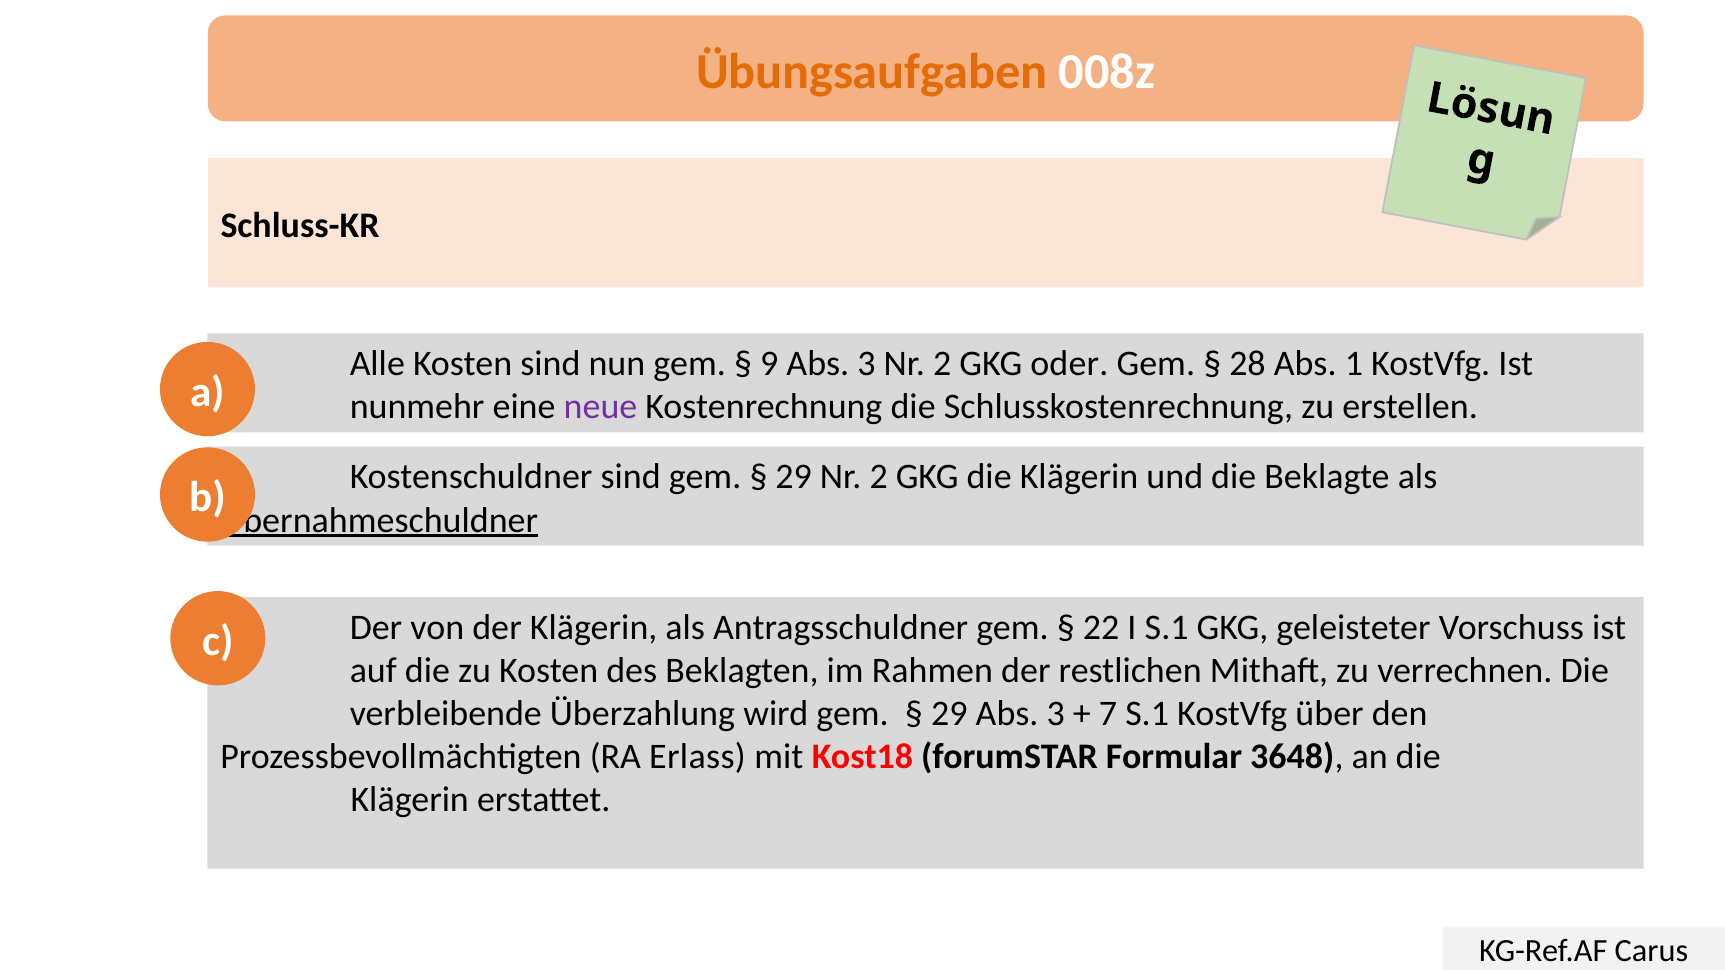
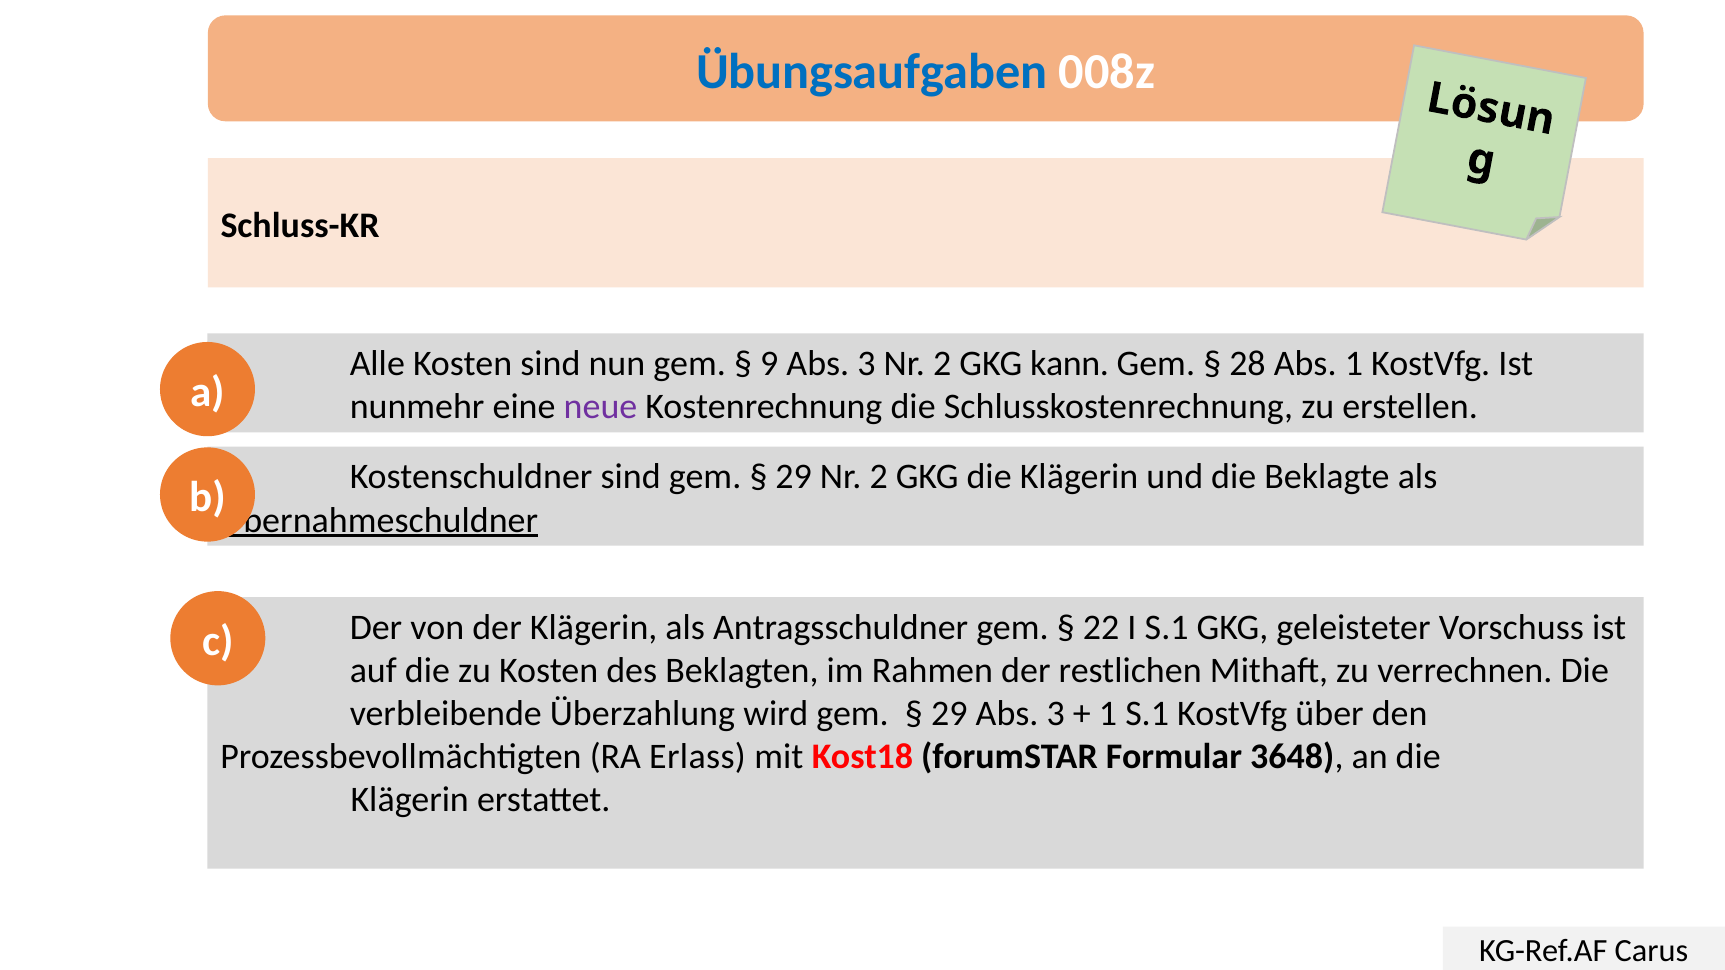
Übungsaufgaben colour: orange -> blue
oder: oder -> kann
7 at (1108, 714): 7 -> 1
